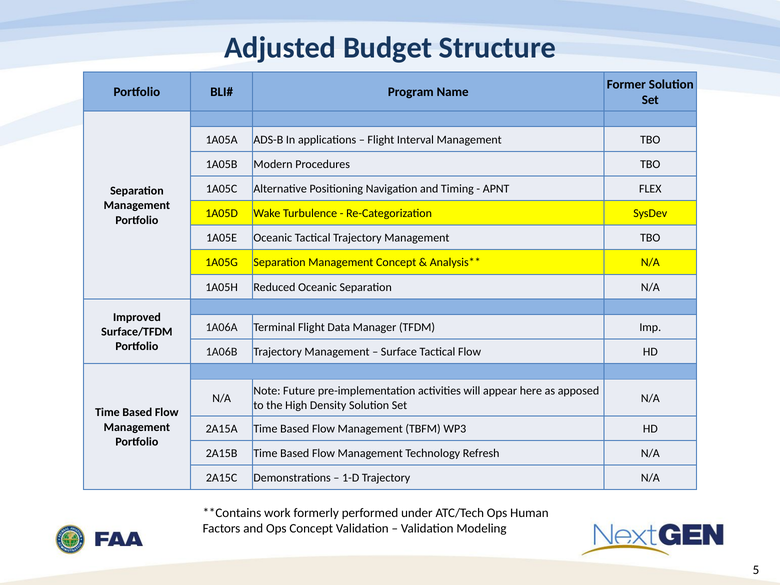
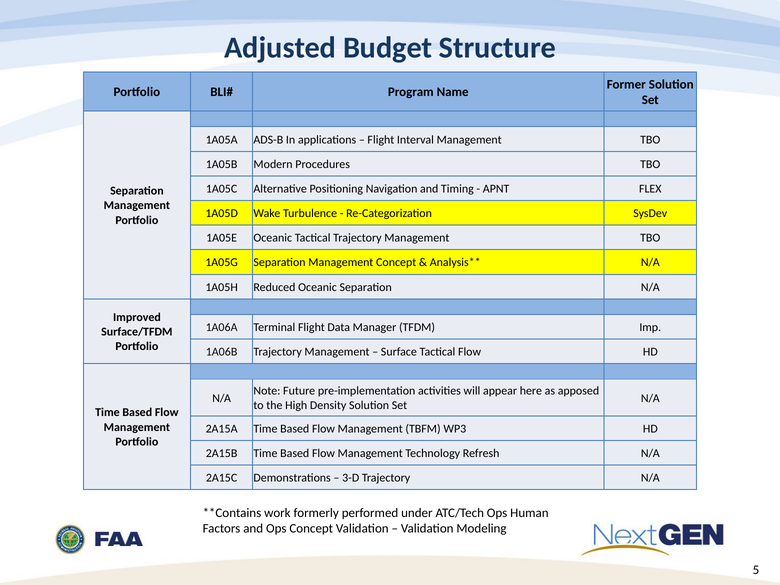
1-D: 1-D -> 3-D
